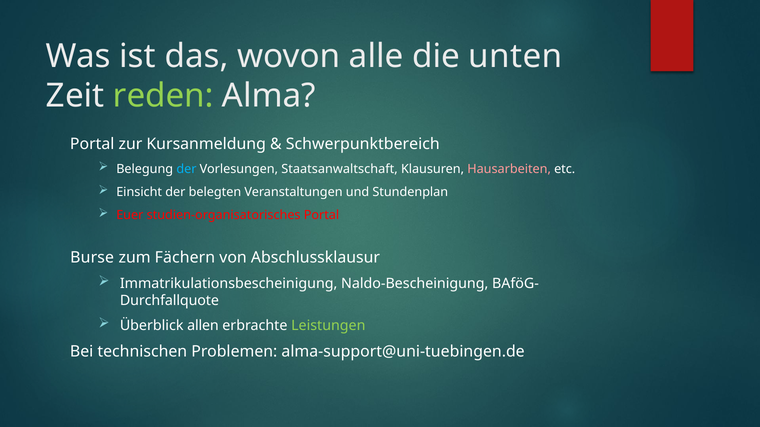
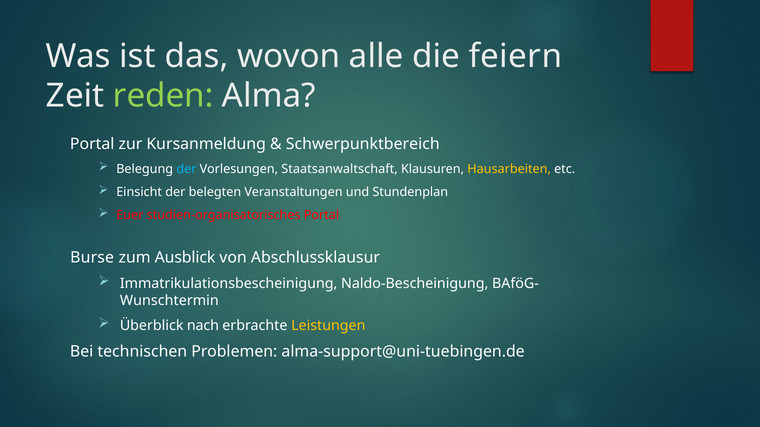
unten: unten -> feiern
Hausarbeiten colour: pink -> yellow
Fächern: Fächern -> Ausblick
Durchfallquote: Durchfallquote -> Wunschtermin
allen: allen -> nach
Leistungen colour: light green -> yellow
